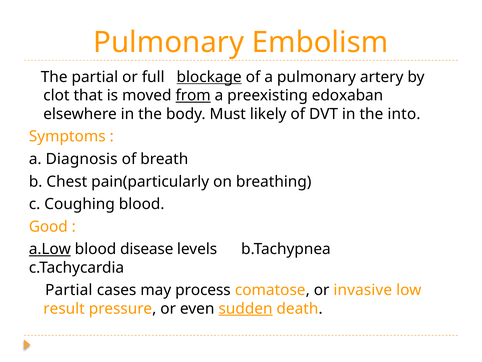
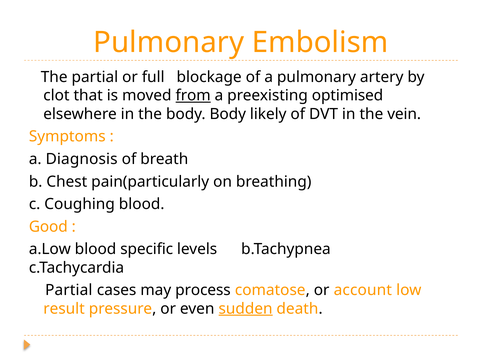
blockage underline: present -> none
edoxaban: edoxaban -> optimised
body Must: Must -> Body
into: into -> vein
a.Low underline: present -> none
disease: disease -> specific
invasive: invasive -> account
